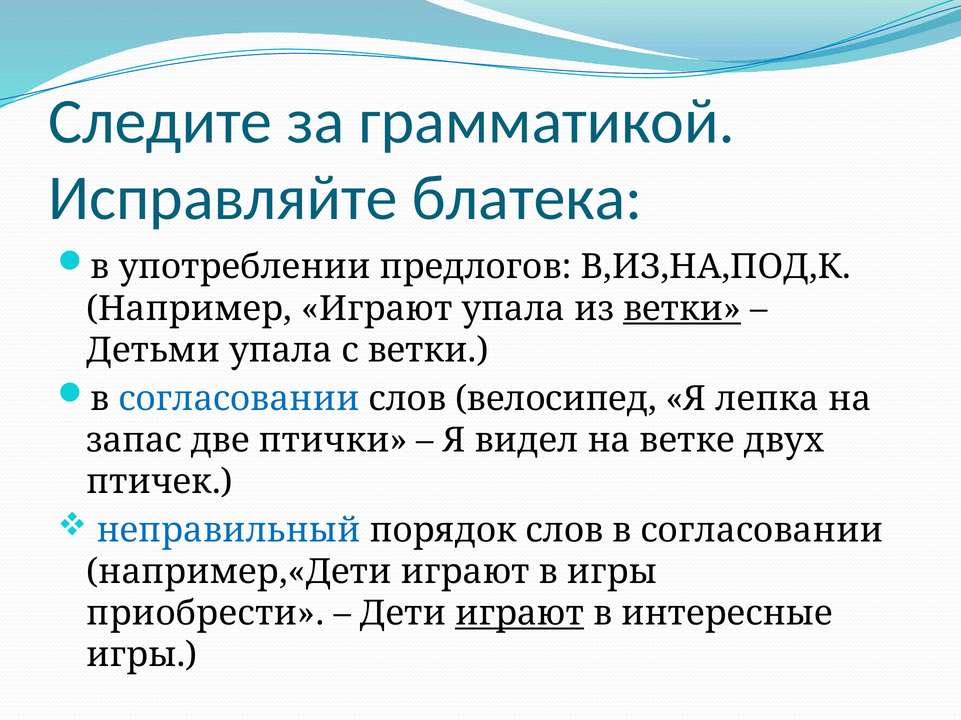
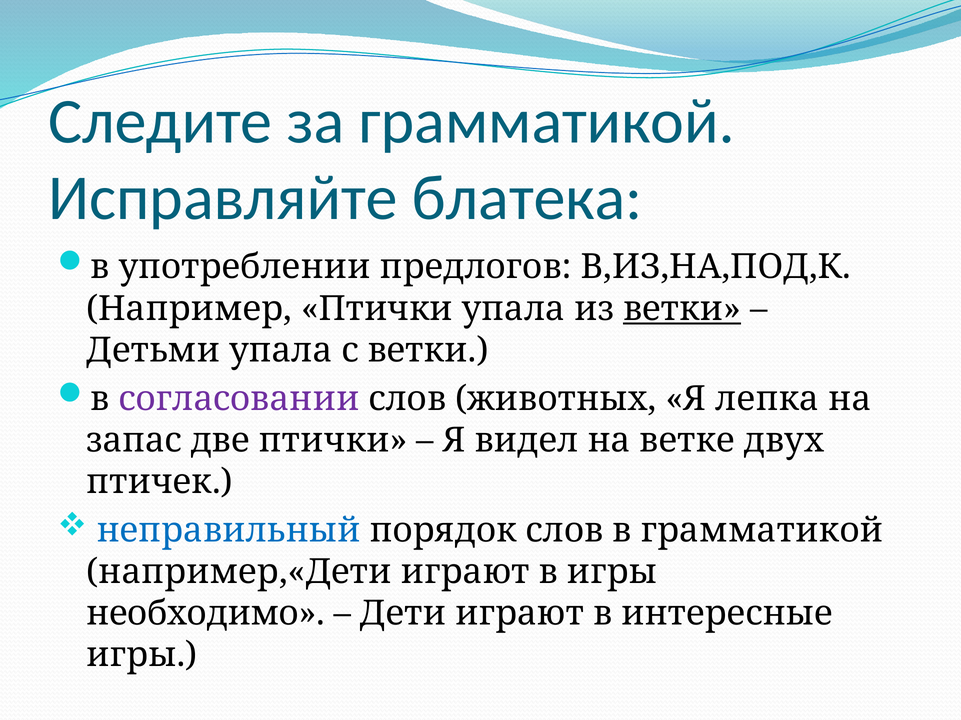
Например Играют: Играют -> Птички
согласовании at (239, 399) colour: blue -> purple
велосипед: велосипед -> животных
слов в согласовании: согласовании -> грамматикой
приобрести: приобрести -> необходимо
играют at (520, 614) underline: present -> none
